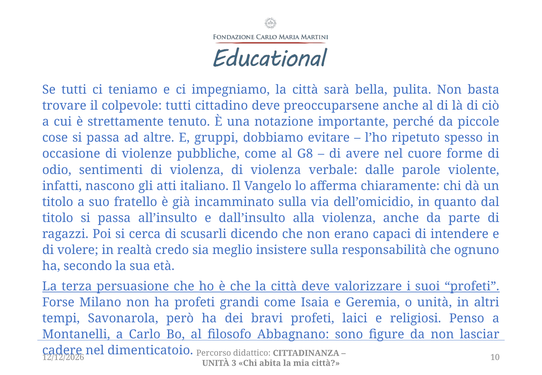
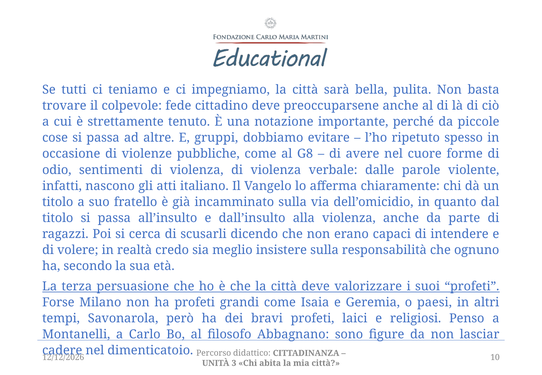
colpevole tutti: tutti -> fede
o unità: unità -> paesi
